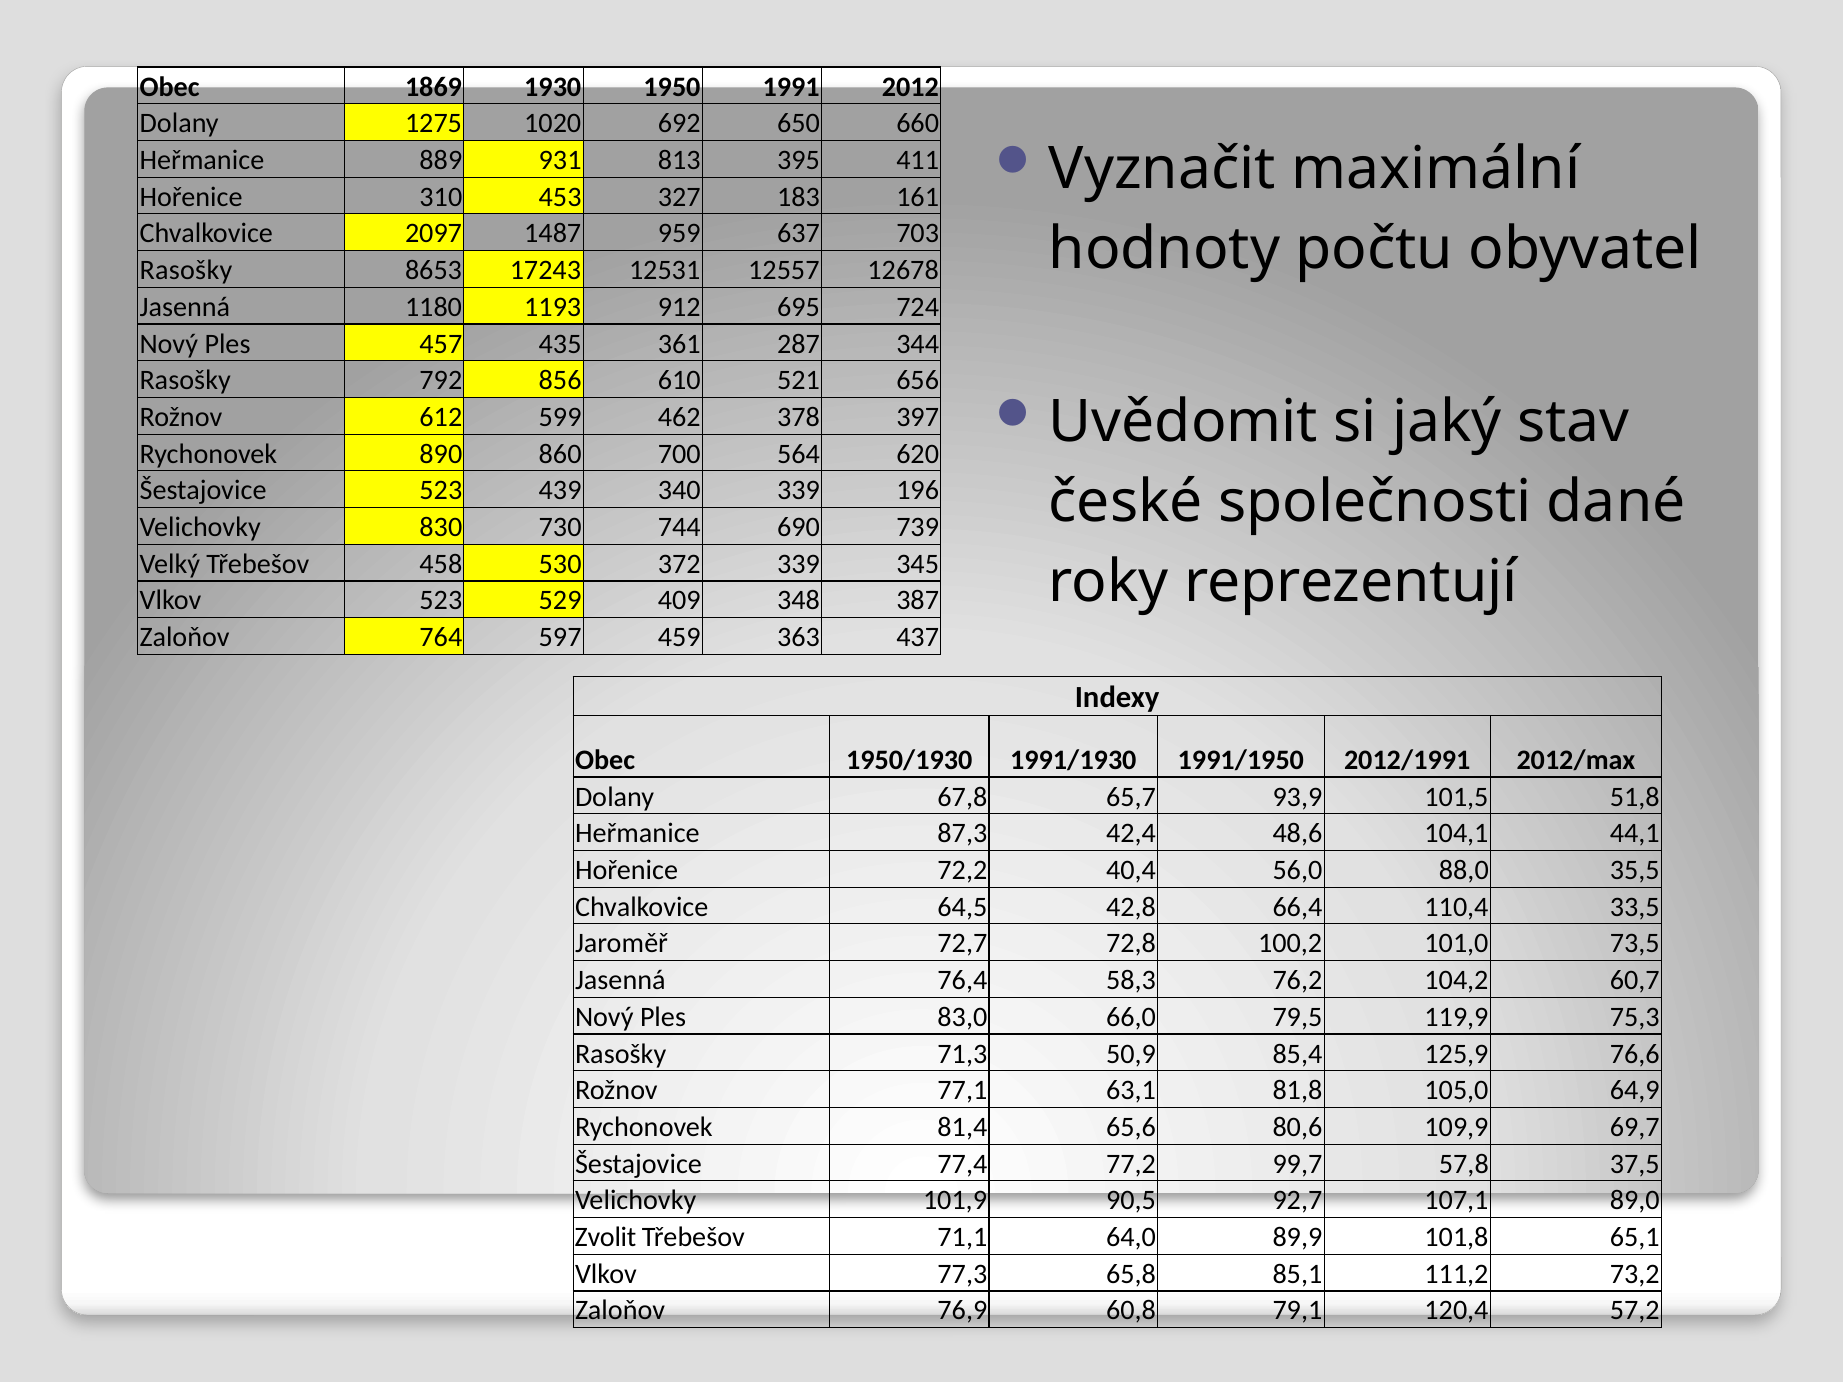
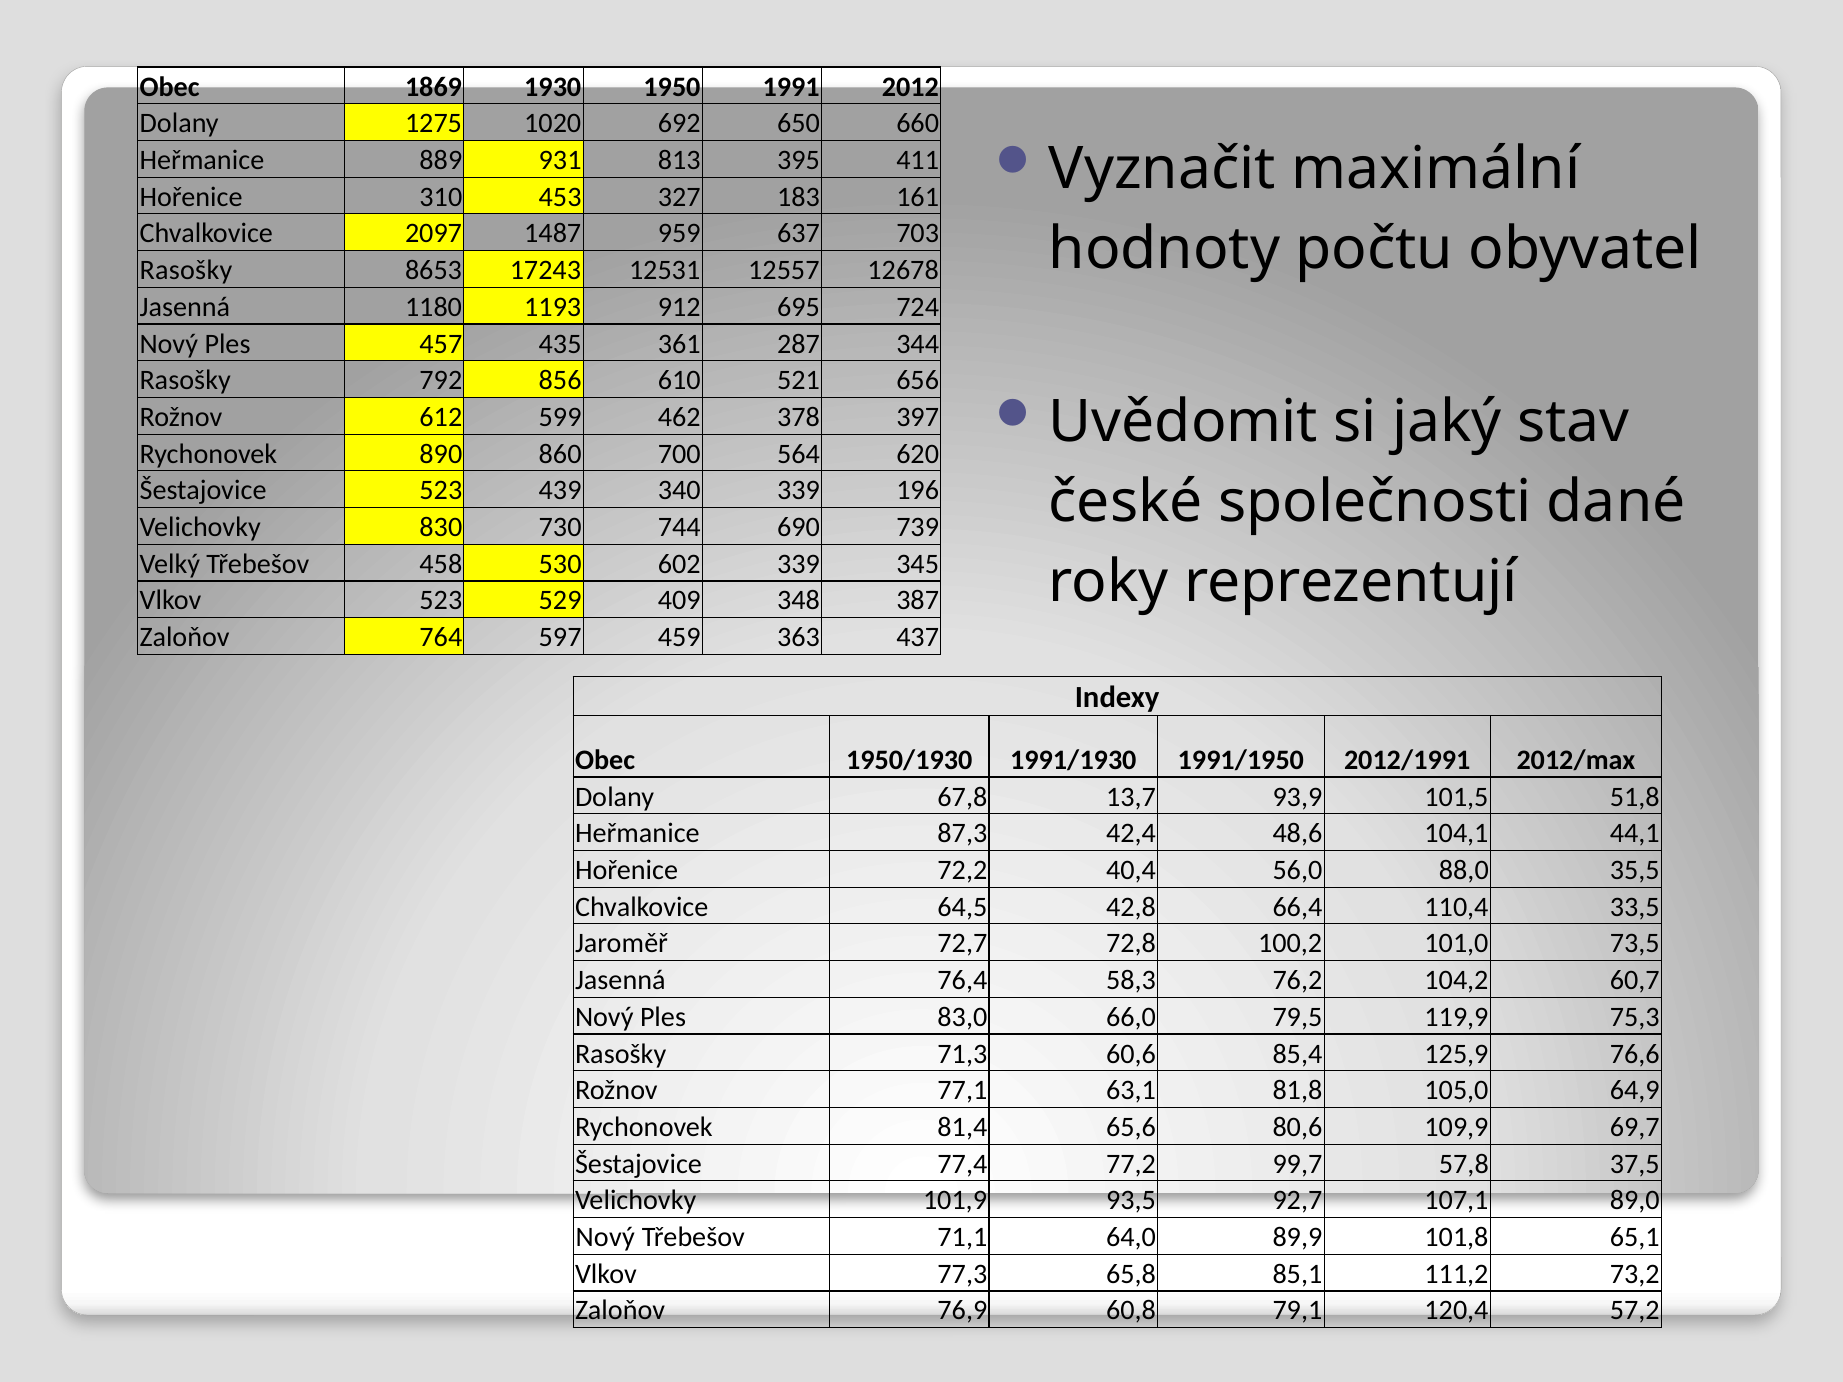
372: 372 -> 602
65,7: 65,7 -> 13,7
50,9: 50,9 -> 60,6
90,5: 90,5 -> 93,5
Zvolit at (605, 1237): Zvolit -> Nový
